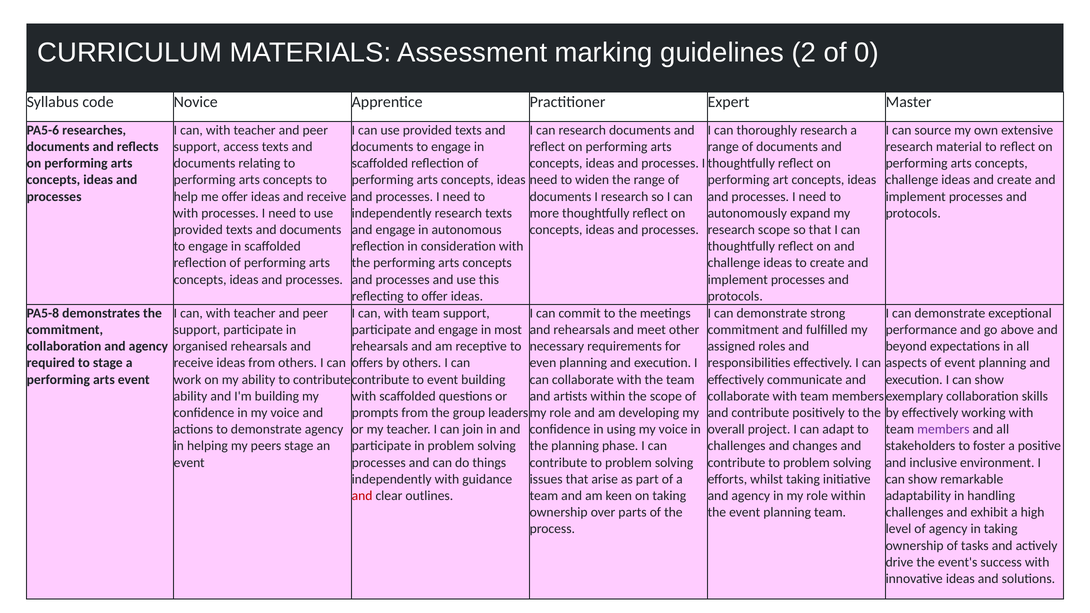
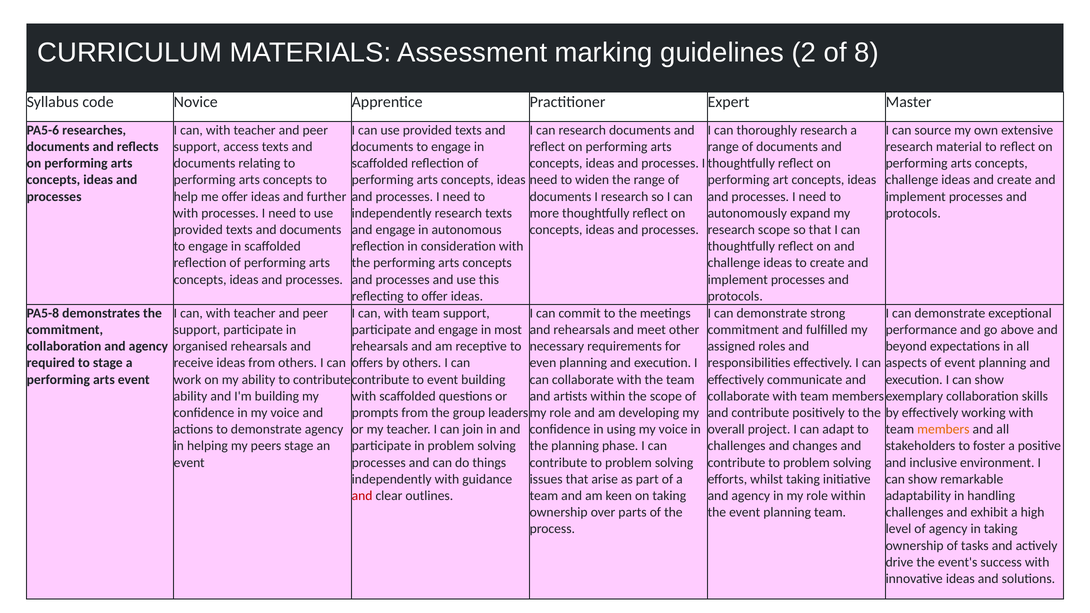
0: 0 -> 8
ideas and receive: receive -> further
members at (943, 429) colour: purple -> orange
